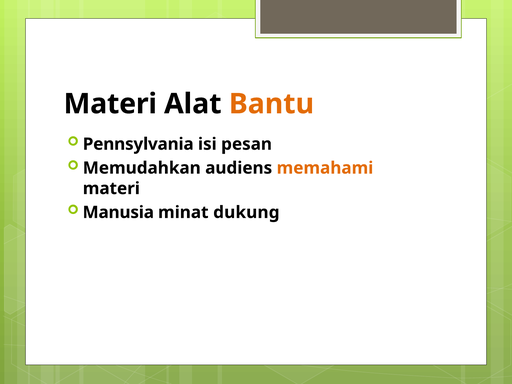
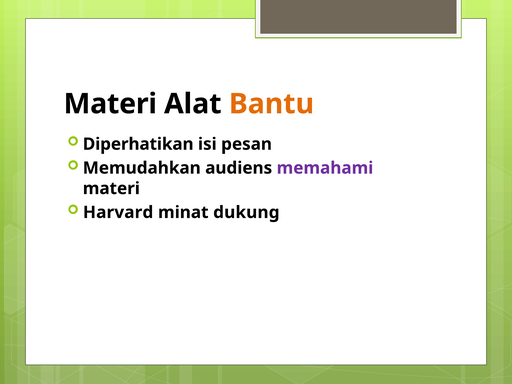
Pennsylvania: Pennsylvania -> Diperhatikan
memahami colour: orange -> purple
Manusia: Manusia -> Harvard
